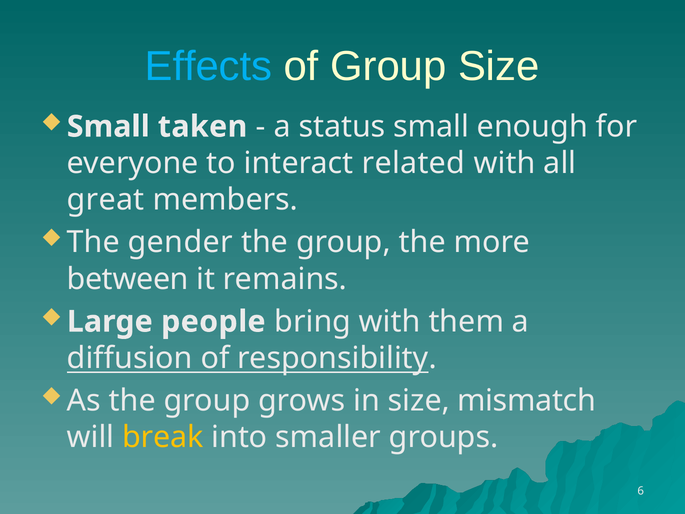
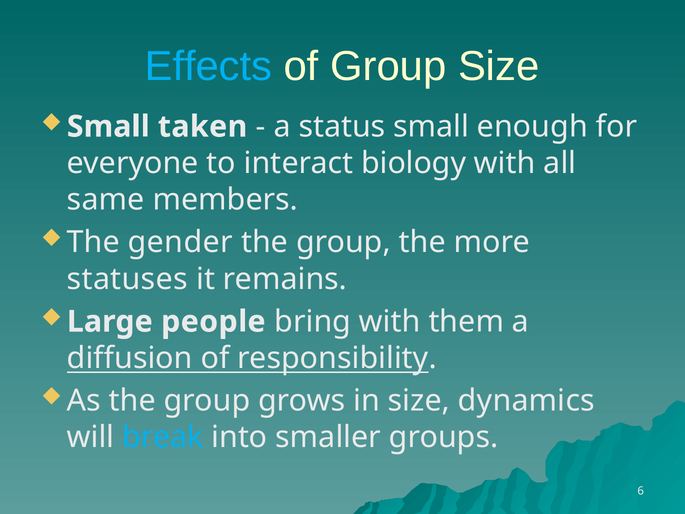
related: related -> biology
great: great -> same
between: between -> statuses
mismatch: mismatch -> dynamics
break colour: yellow -> light blue
